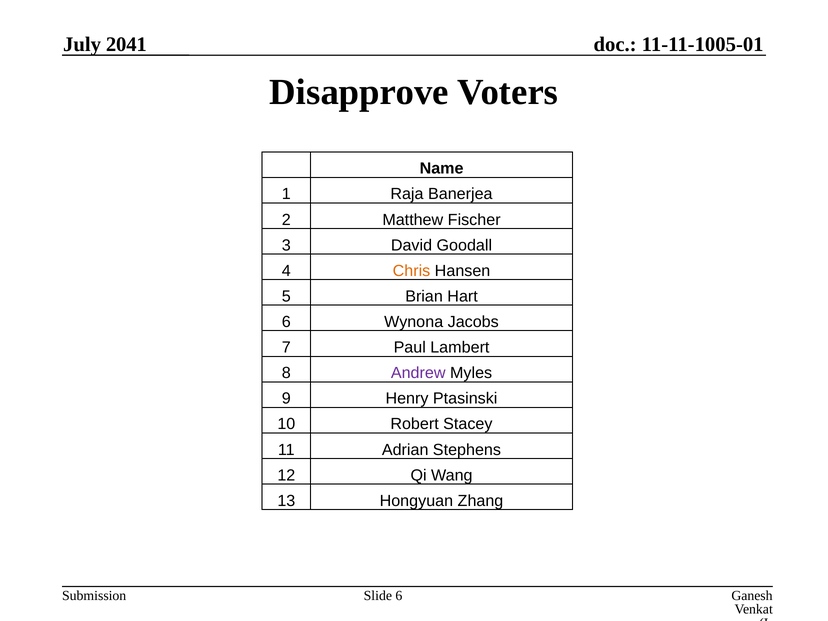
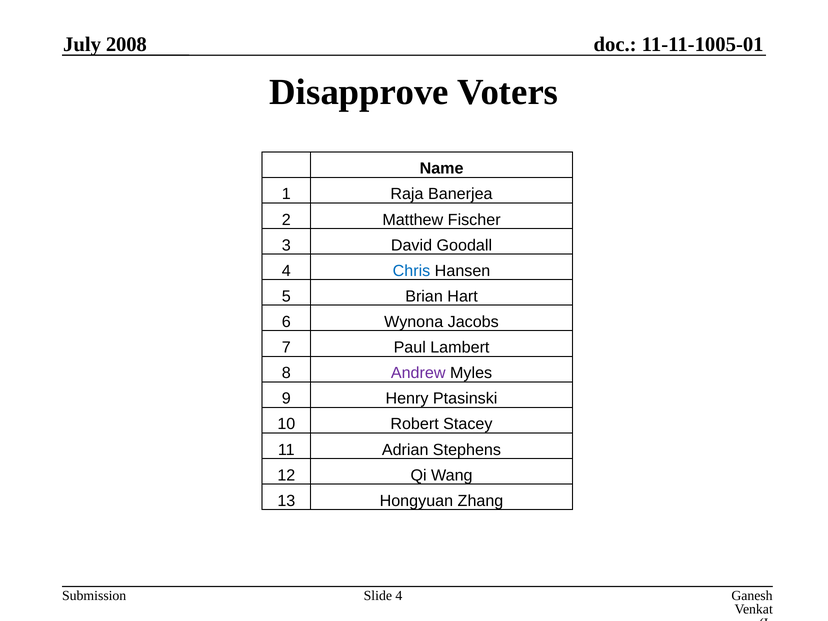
2041: 2041 -> 2008
Chris colour: orange -> blue
Slide 6: 6 -> 4
